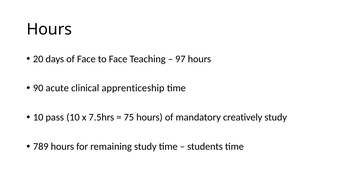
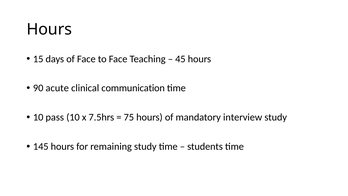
20: 20 -> 15
97: 97 -> 45
apprenticeship: apprenticeship -> communication
creatively: creatively -> interview
789: 789 -> 145
